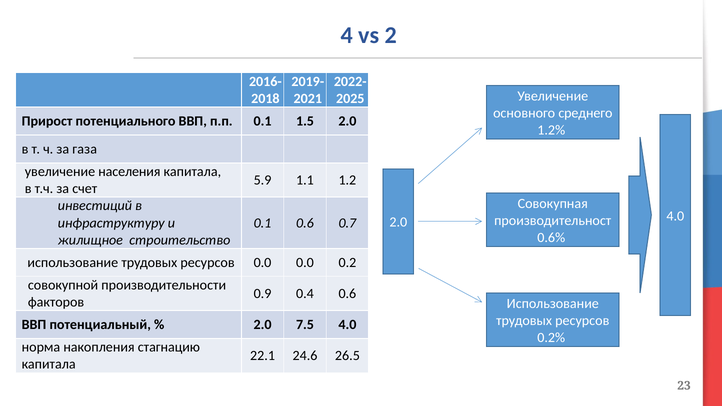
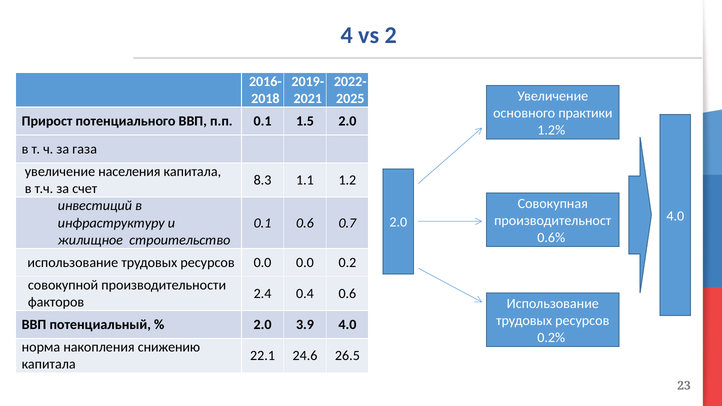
среднего: среднего -> практики
5.9: 5.9 -> 8.3
0.9: 0.9 -> 2.4
7.5: 7.5 -> 3.9
стагнацию: стагнацию -> снижению
